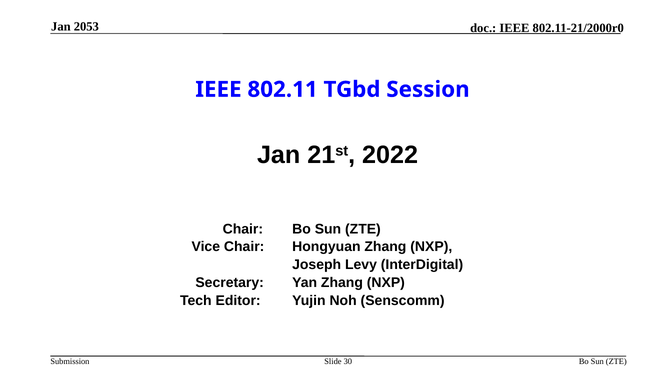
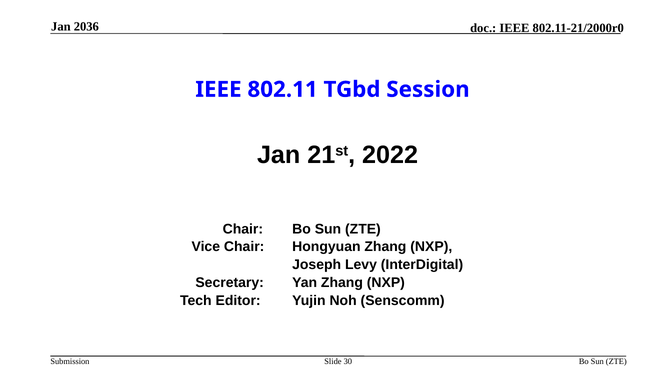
2053: 2053 -> 2036
